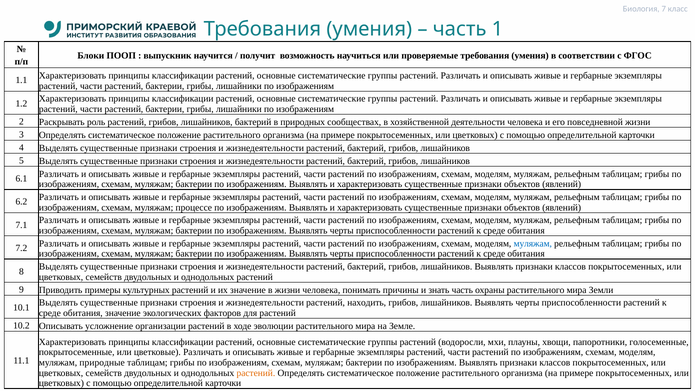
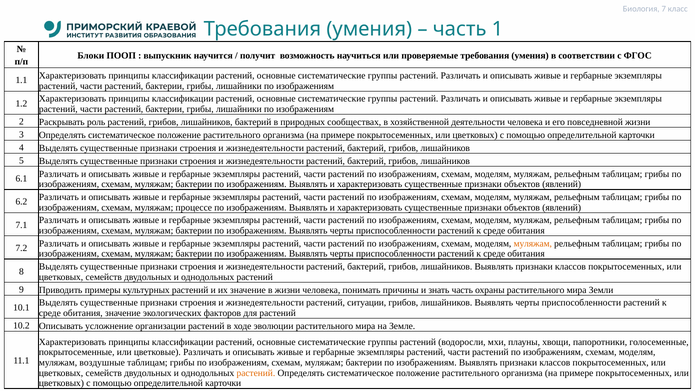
муляжам at (533, 243) colour: blue -> orange
находить: находить -> ситуации
природные: природные -> воздушные
